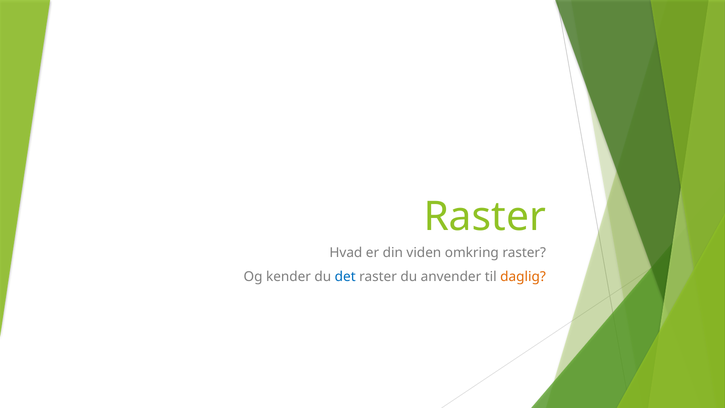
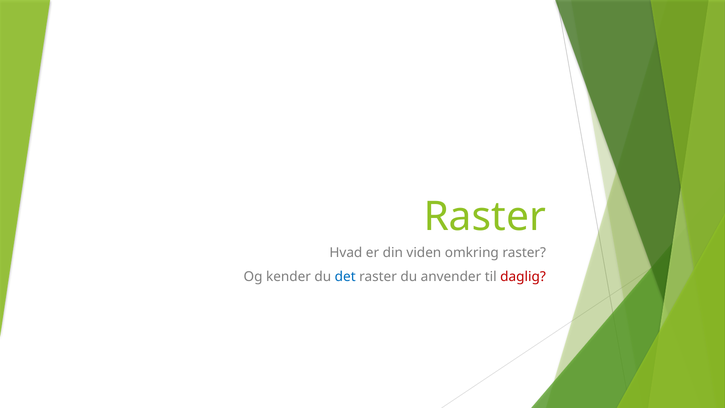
daglig colour: orange -> red
